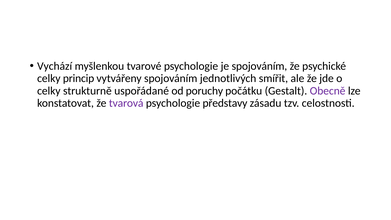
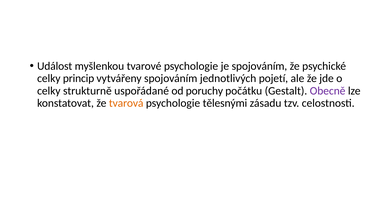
Vychází: Vychází -> Událost
smířit: smířit -> pojetí
tvarová colour: purple -> orange
představy: představy -> tělesnými
